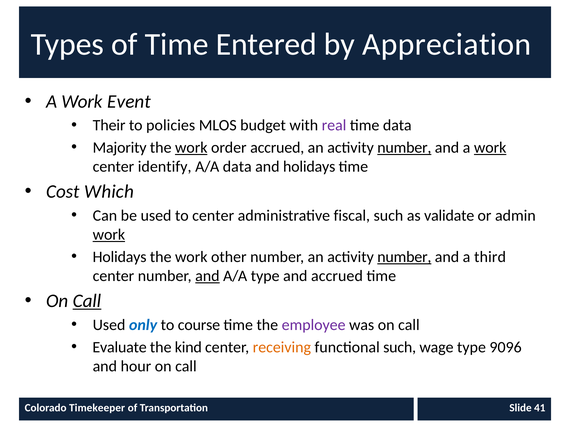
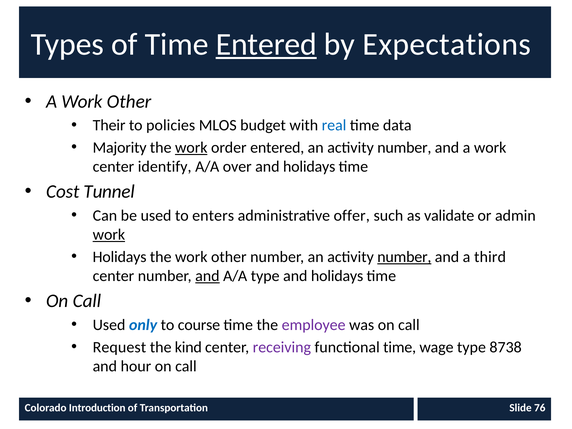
Entered at (266, 44) underline: none -> present
Appreciation: Appreciation -> Expectations
A Work Event: Event -> Other
real colour: purple -> blue
order accrued: accrued -> entered
number at (404, 148) underline: present -> none
work at (490, 148) underline: present -> none
A/A data: data -> over
Which: Which -> Tunnel
to center: center -> enters
fiscal: fiscal -> offer
type and accrued: accrued -> holidays
Call at (87, 301) underline: present -> none
Evaluate: Evaluate -> Request
receiving colour: orange -> purple
functional such: such -> time
9096: 9096 -> 8738
Timekeeper: Timekeeper -> Introduction
41: 41 -> 76
